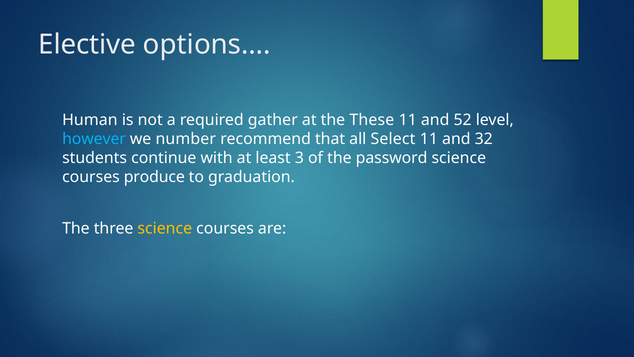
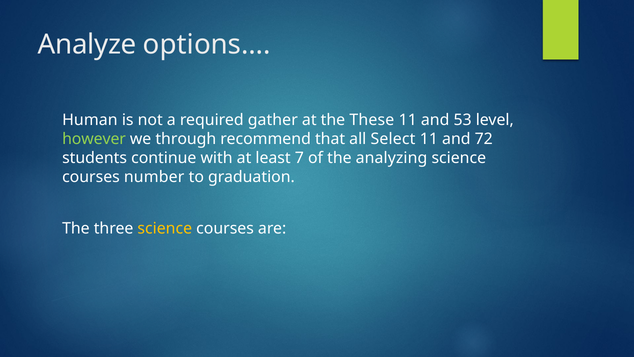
Elective: Elective -> Analyze
52: 52 -> 53
however colour: light blue -> light green
number: number -> through
32: 32 -> 72
3: 3 -> 7
password: password -> analyzing
produce: produce -> number
